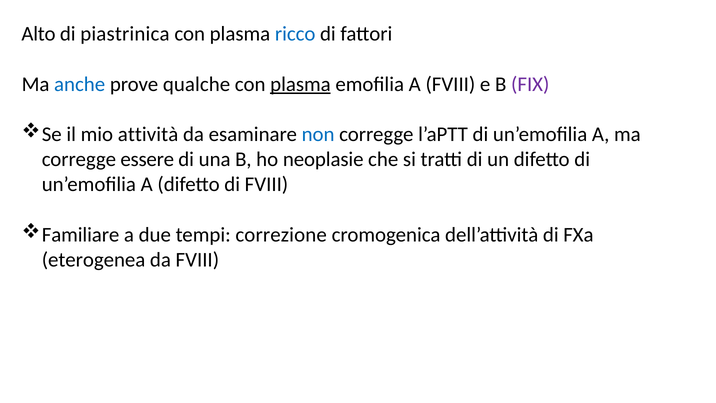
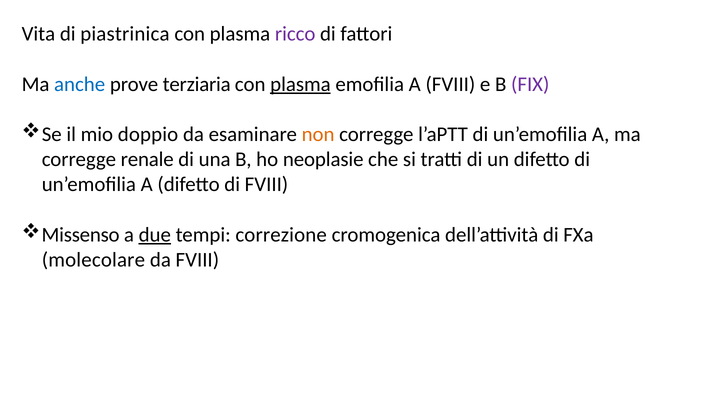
Alto: Alto -> Vita
ricco colour: blue -> purple
qualche: qualche -> terziaria
attività: attività -> doppio
non colour: blue -> orange
essere: essere -> renale
Familiare: Familiare -> Missenso
due underline: none -> present
eterogenea: eterogenea -> molecolare
